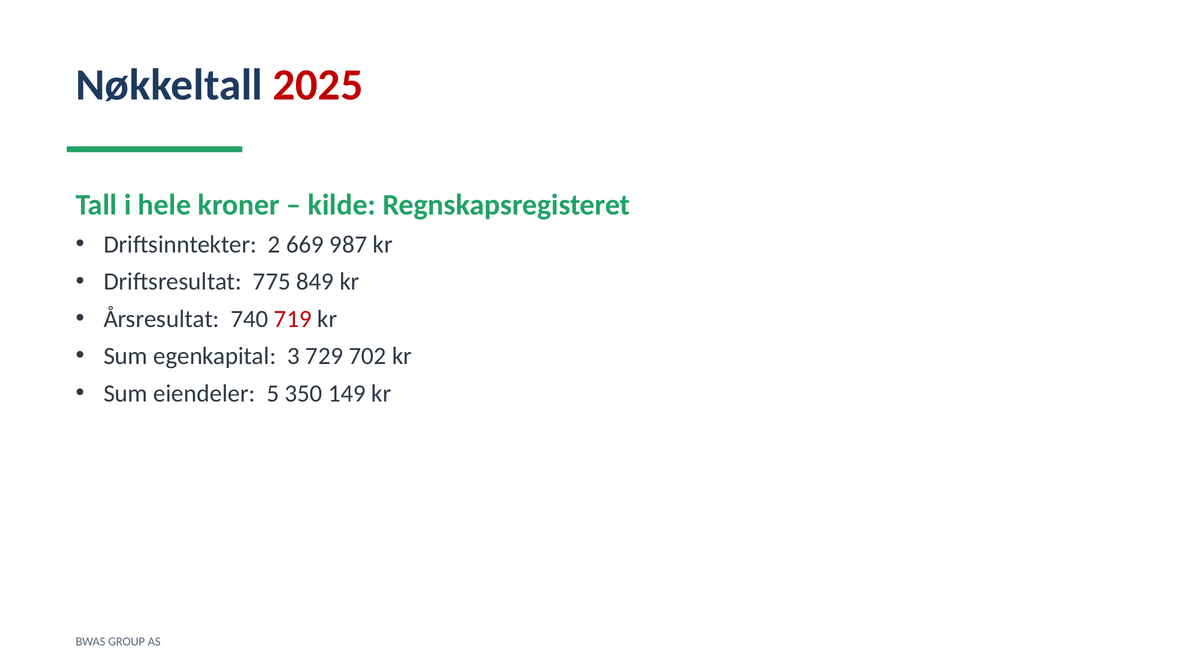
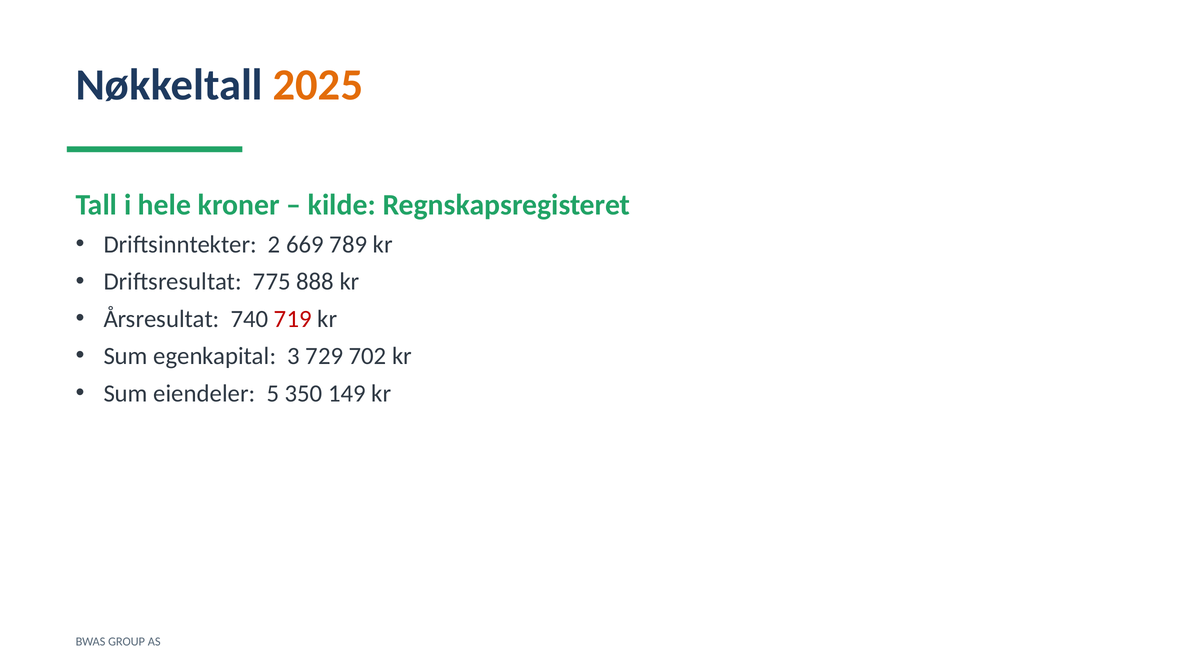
2025 colour: red -> orange
987: 987 -> 789
849: 849 -> 888
